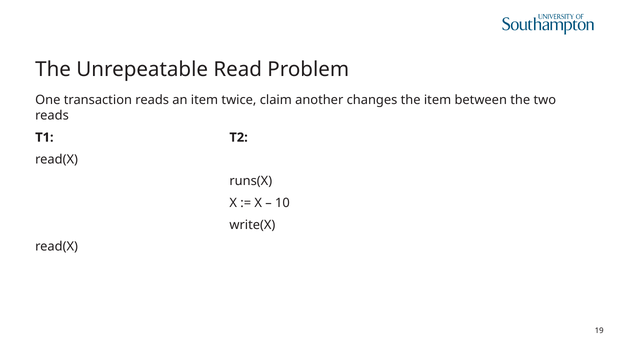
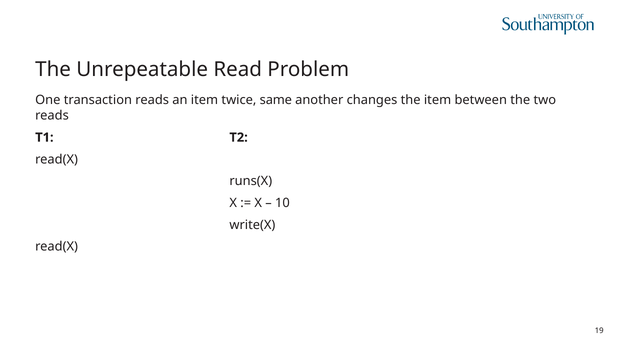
claim: claim -> same
